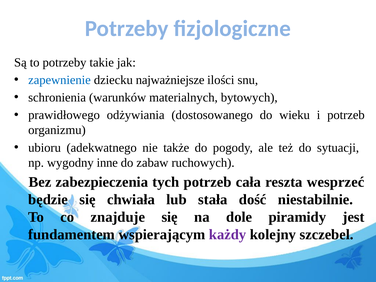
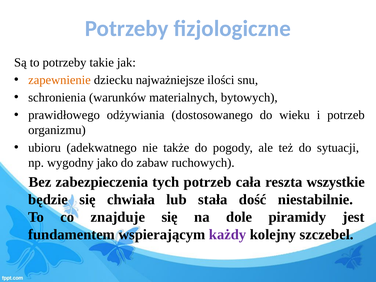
zapewnienie colour: blue -> orange
inne: inne -> jako
wesprzeć: wesprzeć -> wszystkie
